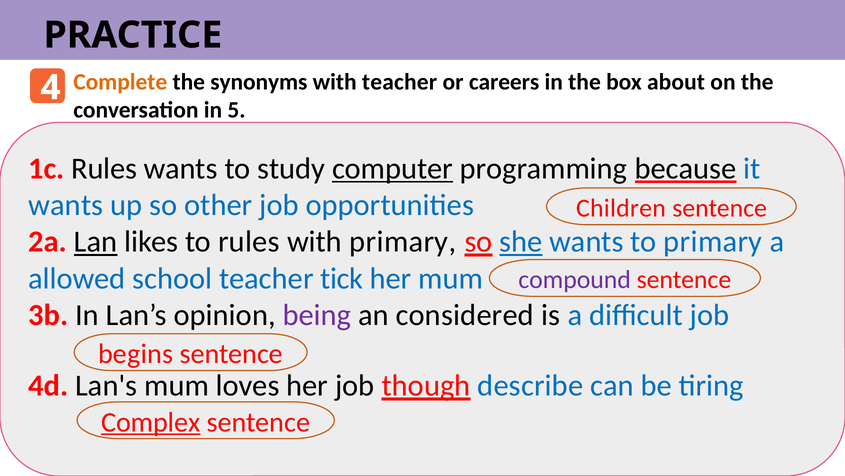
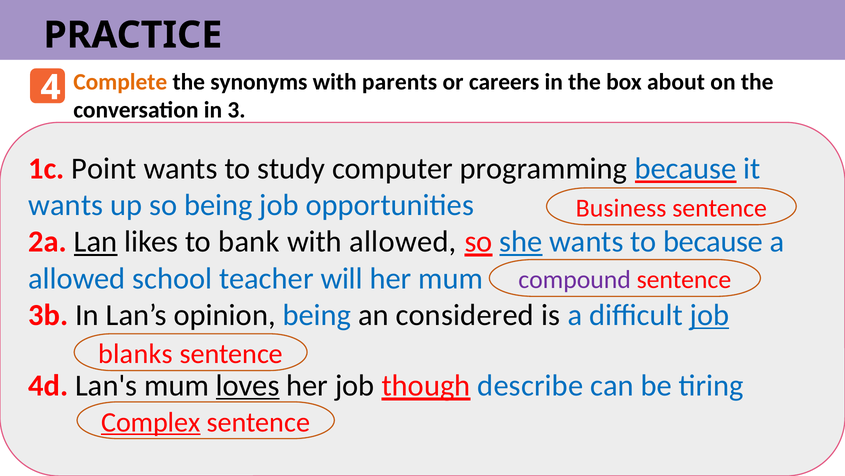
with teacher: teacher -> parents
5: 5 -> 3
1c Rules: Rules -> Point
computer underline: present -> none
because at (686, 168) colour: black -> blue
so other: other -> being
Children: Children -> Business
to rules: rules -> bank
with primary: primary -> allowed
to primary: primary -> because
tick: tick -> will
being at (317, 315) colour: purple -> blue
job at (710, 315) underline: none -> present
begins: begins -> blanks
loves underline: none -> present
